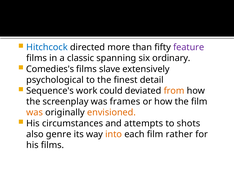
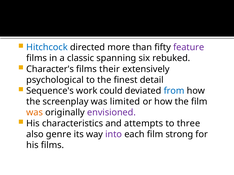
ordinary: ordinary -> rebuked
Comedies's: Comedies's -> Character's
slave: slave -> their
from colour: orange -> blue
frames: frames -> limited
envisioned colour: orange -> purple
circumstances: circumstances -> characteristics
shots: shots -> three
into colour: orange -> purple
rather: rather -> strong
